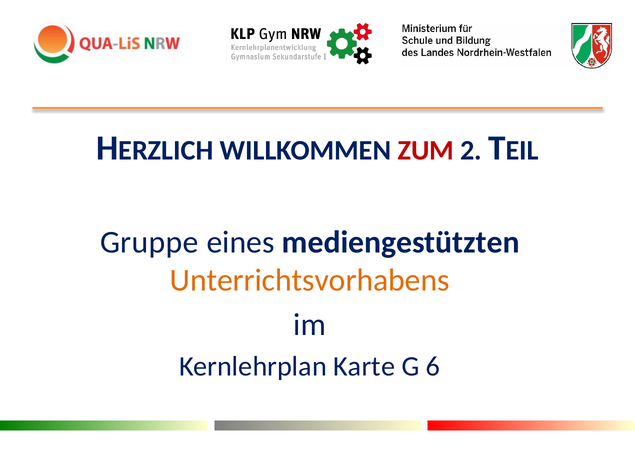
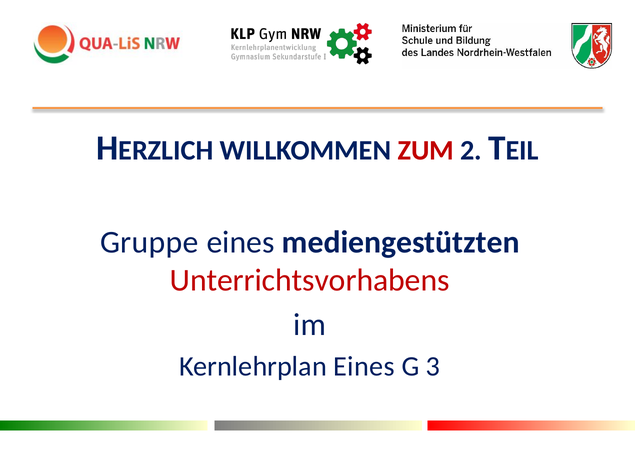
Unterrichtsvorhabens colour: orange -> red
Kernlehrplan Karte: Karte -> Eines
6: 6 -> 3
